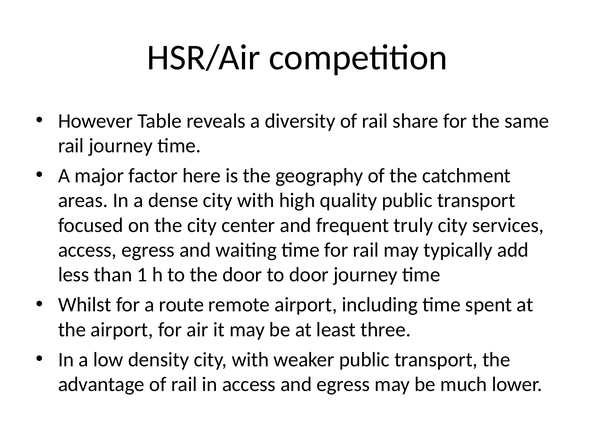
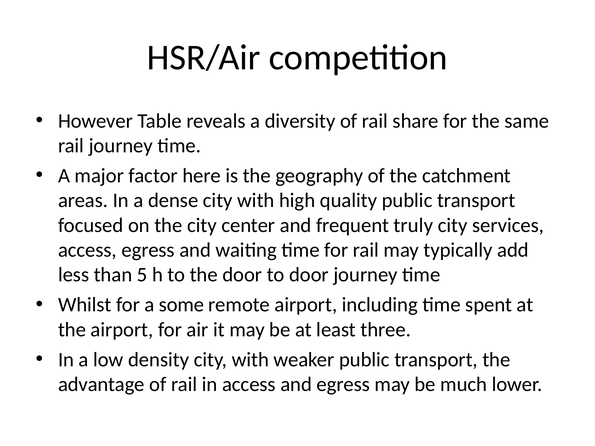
1: 1 -> 5
route: route -> some
